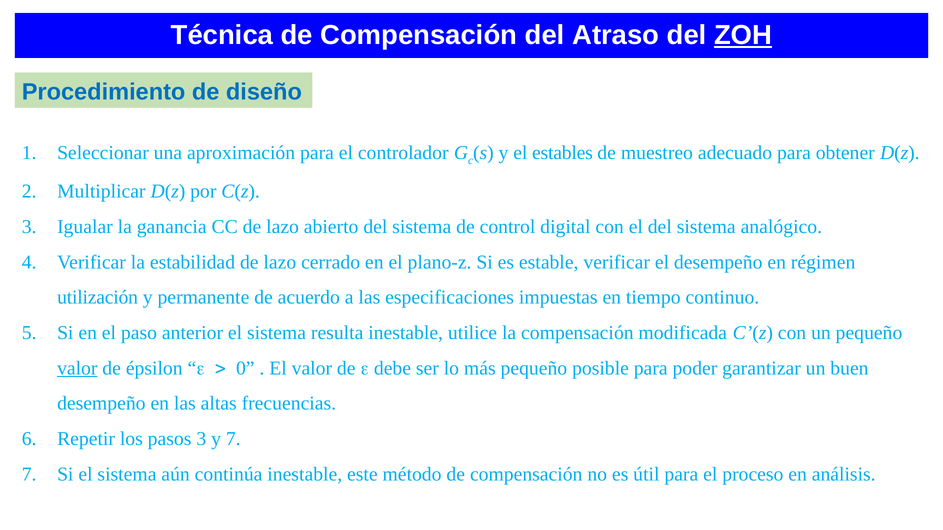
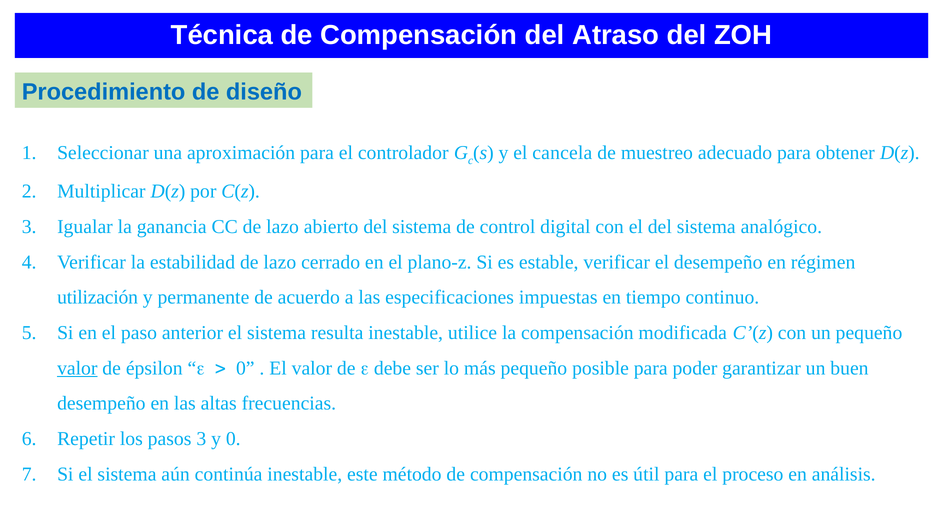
ZOH underline: present -> none
estables: estables -> cancela
y 7: 7 -> 0
